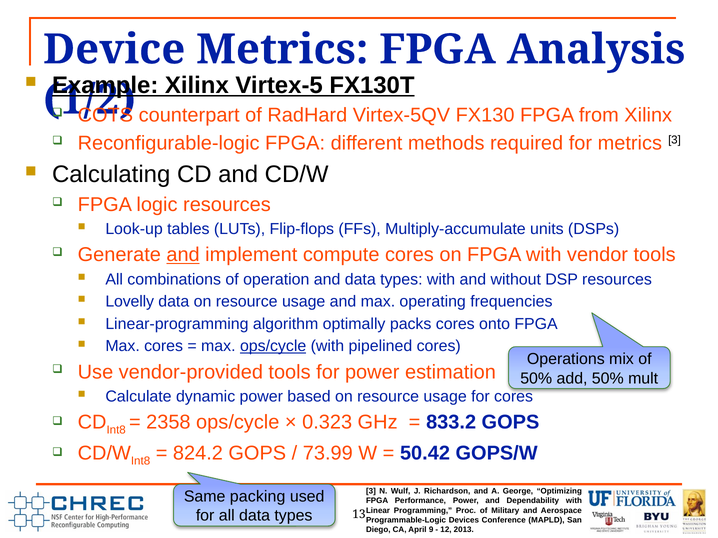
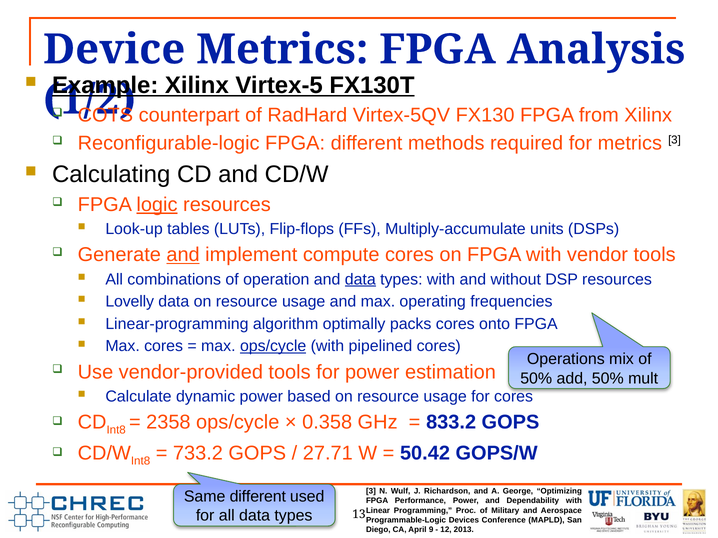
logic underline: none -> present
data at (360, 280) underline: none -> present
0.323: 0.323 -> 0.358
824.2: 824.2 -> 733.2
73.99: 73.99 -> 27.71
Same packing: packing -> different
